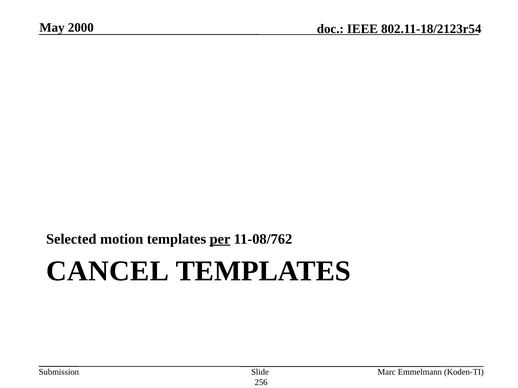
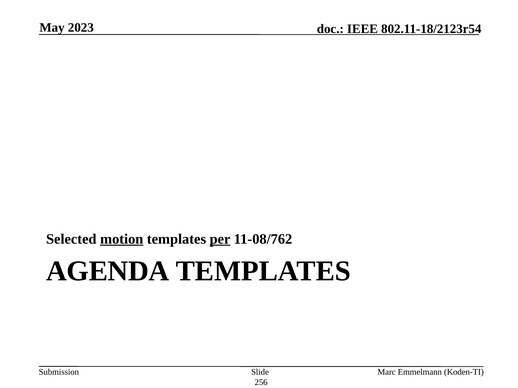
2000: 2000 -> 2023
motion underline: none -> present
CANCEL: CANCEL -> AGENDA
